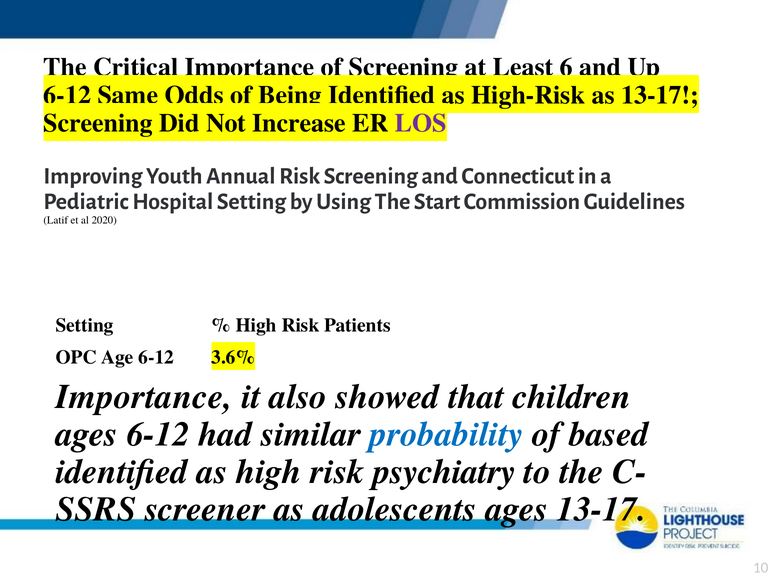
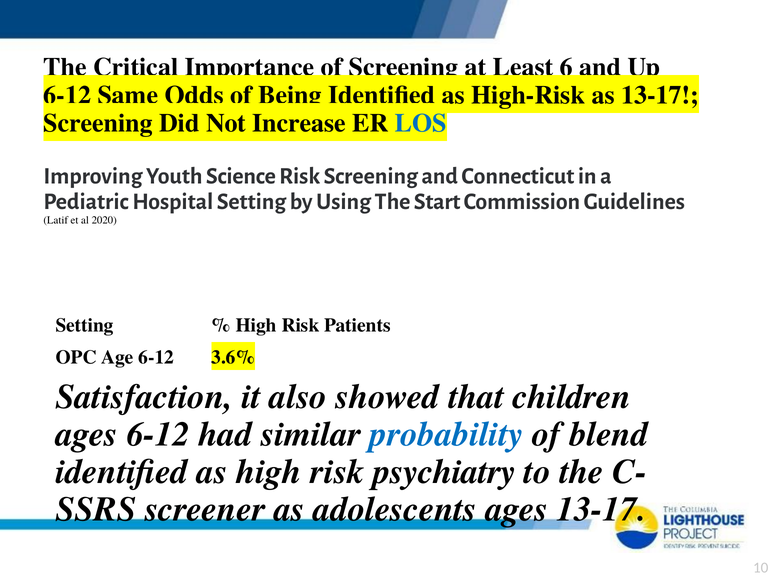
LOS colour: purple -> blue
Annual: Annual -> Science
Importance at (144, 397): Importance -> Satisfaction
based: based -> blend
